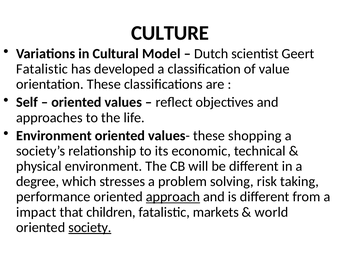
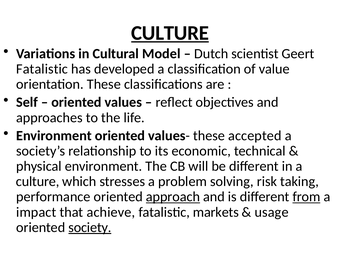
CULTURE at (170, 33) underline: none -> present
shopping: shopping -> accepted
degree at (38, 182): degree -> culture
from underline: none -> present
children: children -> achieve
world: world -> usage
